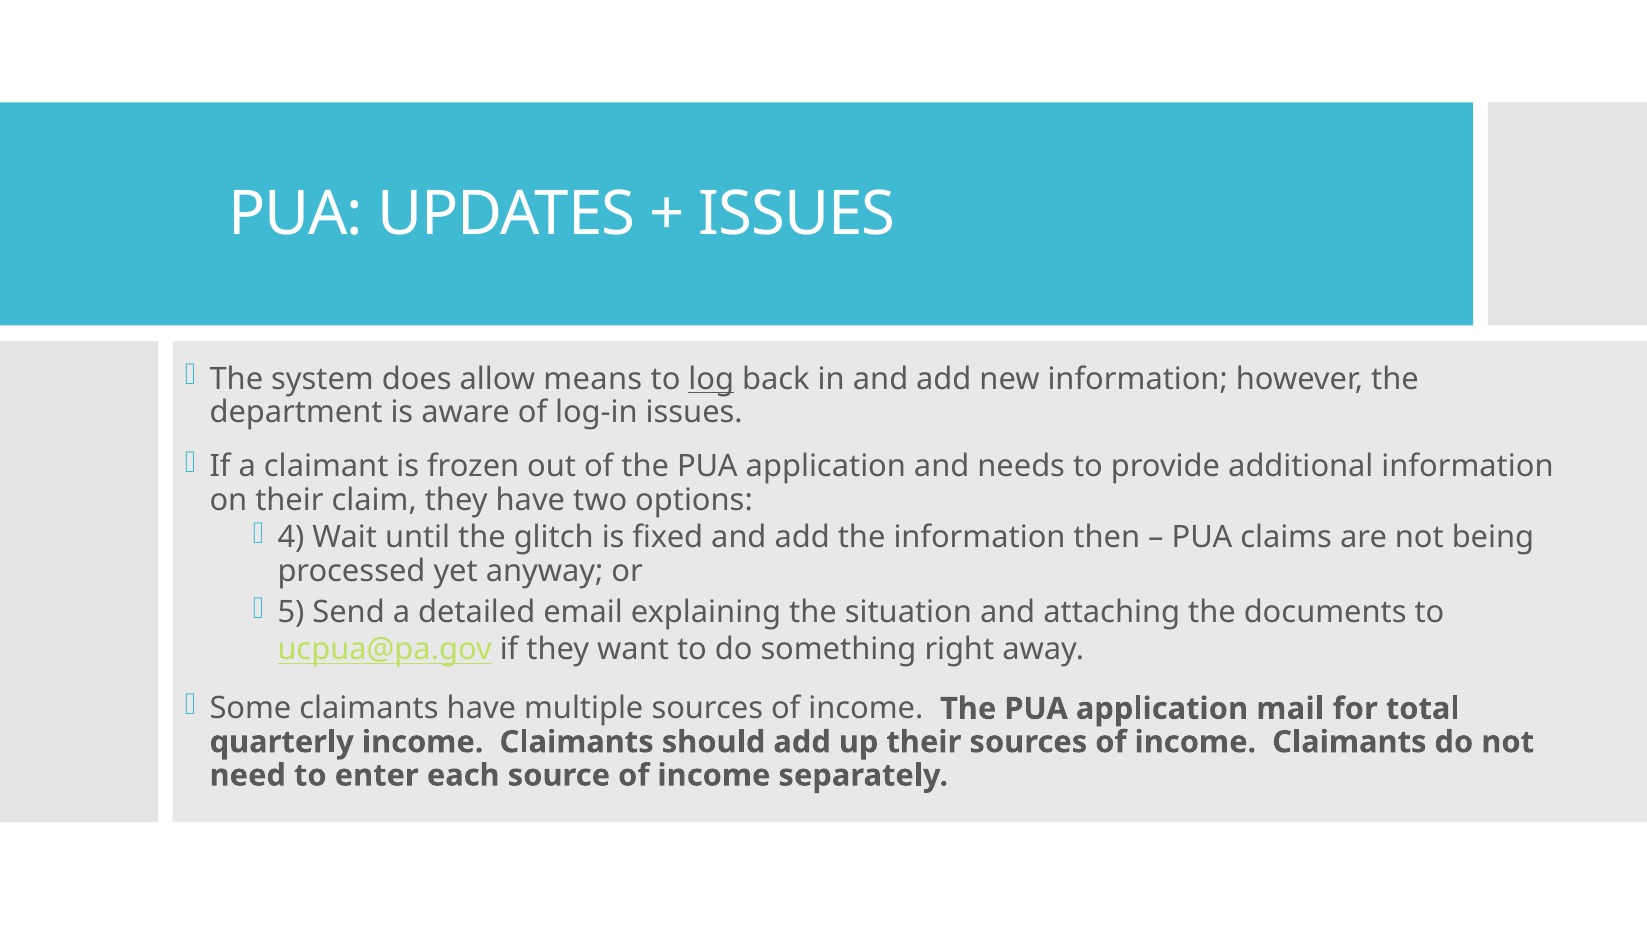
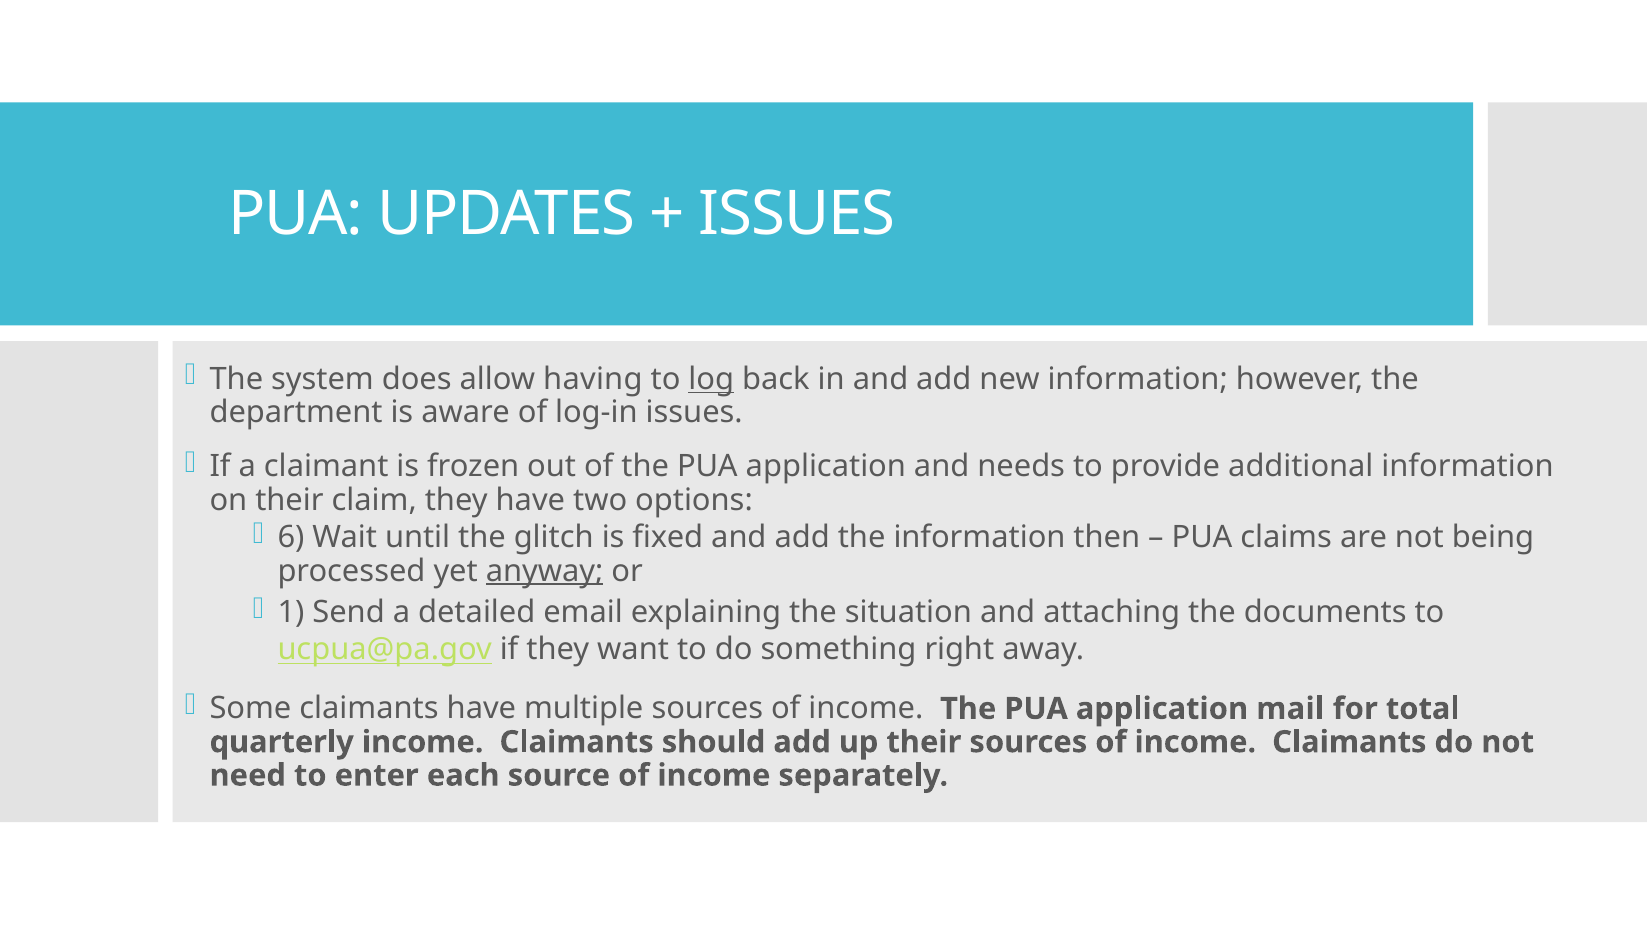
means: means -> having
4: 4 -> 6
anyway underline: none -> present
5: 5 -> 1
